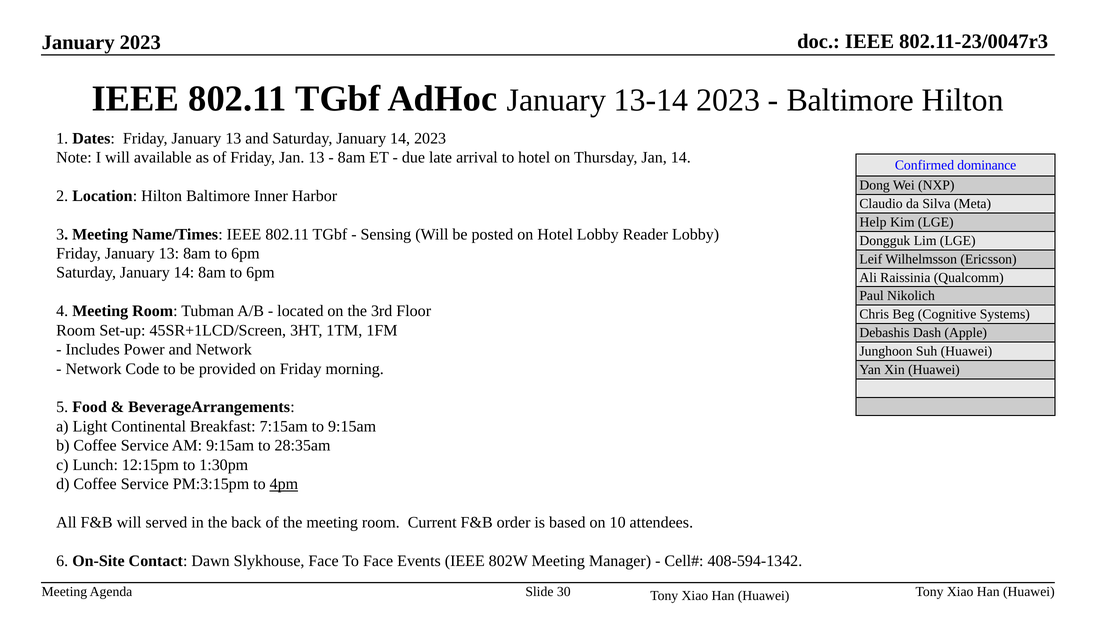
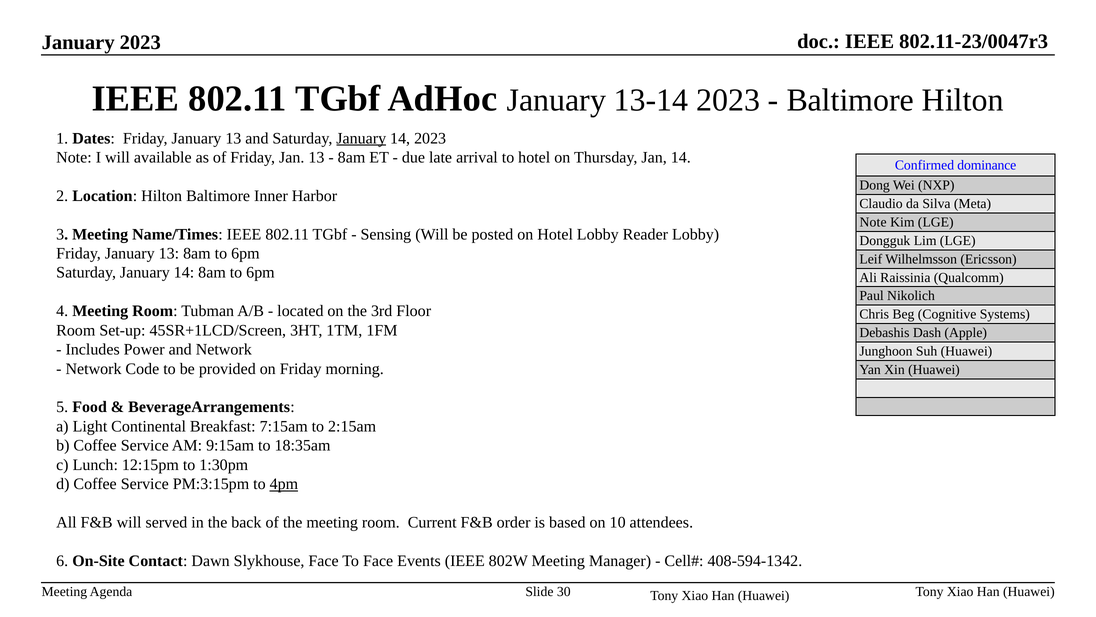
January at (361, 138) underline: none -> present
Help at (873, 222): Help -> Note
to 9:15am: 9:15am -> 2:15am
28:35am: 28:35am -> 18:35am
